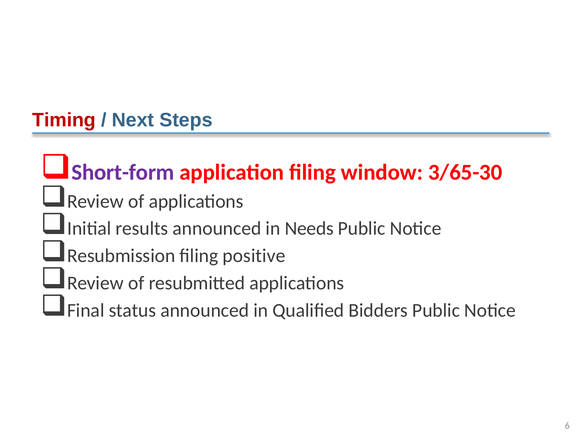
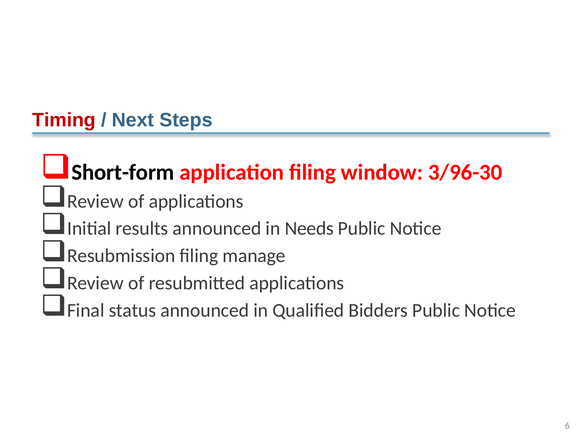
Short-form colour: purple -> black
3/65-30: 3/65-30 -> 3/96-30
positive: positive -> manage
